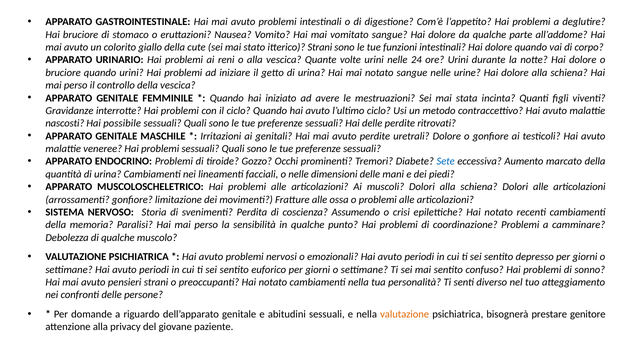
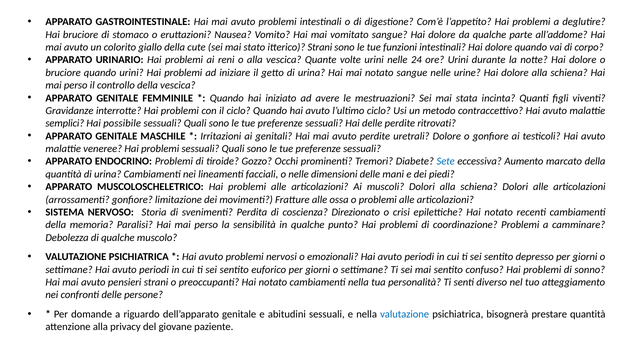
nascosti: nascosti -> semplici
Assumendo: Assumendo -> Direzionato
valutazione at (405, 314) colour: orange -> blue
prestare genitore: genitore -> quantità
